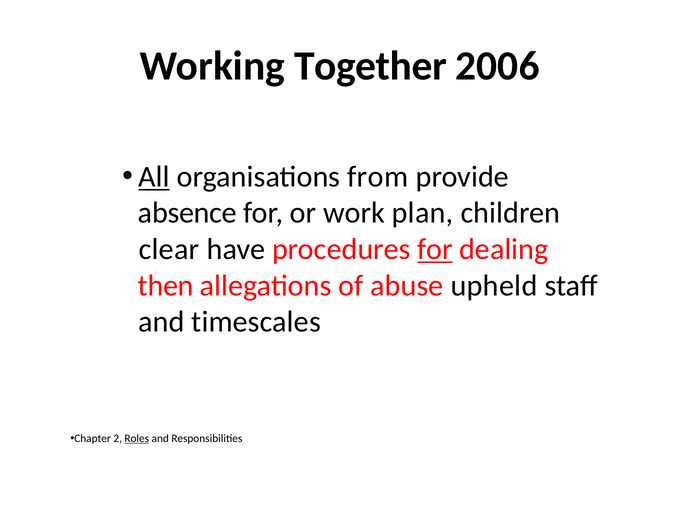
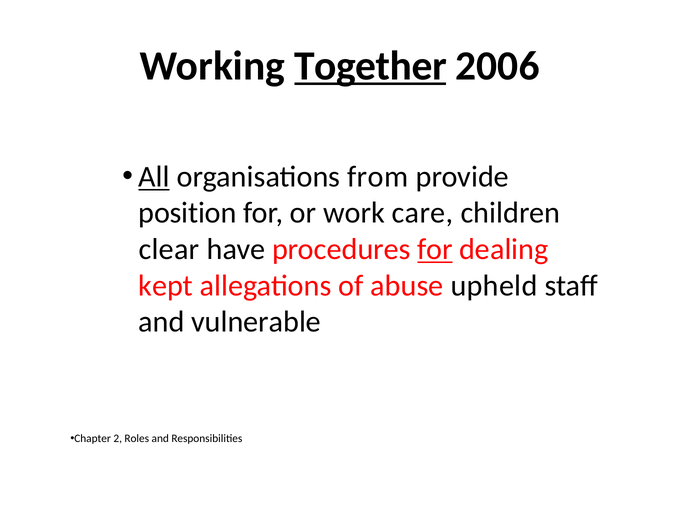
Together underline: none -> present
absence: absence -> position
plan: plan -> care
then: then -> kept
timescales: timescales -> vulnerable
Roles underline: present -> none
